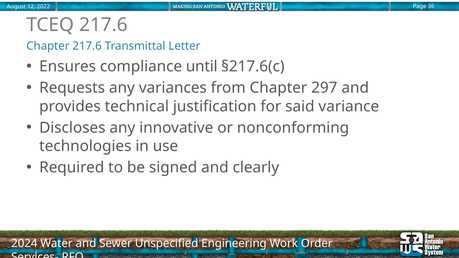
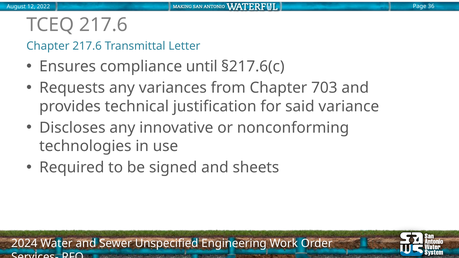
297: 297 -> 703
clearly: clearly -> sheets
